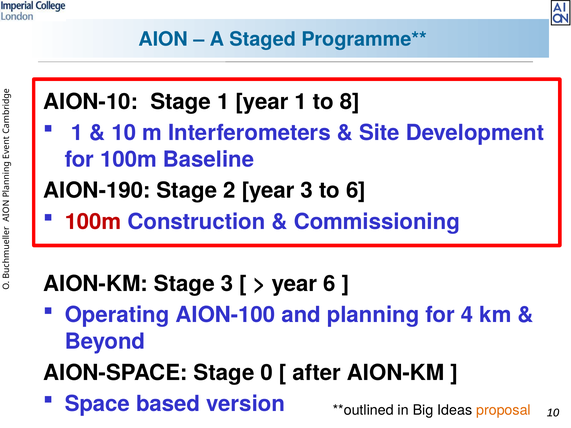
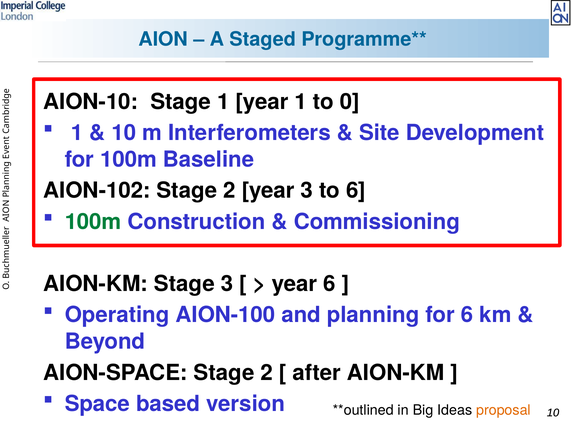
8: 8 -> 0
AION-190: AION-190 -> AION-102
100m at (93, 222) colour: red -> green
for 4: 4 -> 6
AION-SPACE Stage 0: 0 -> 2
